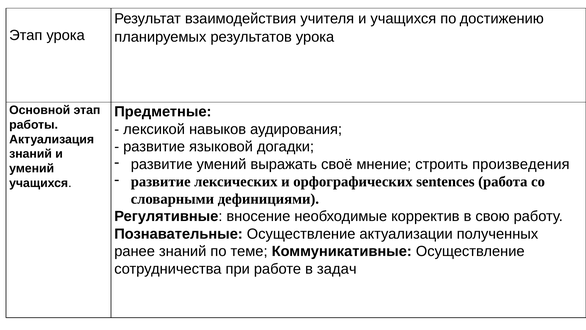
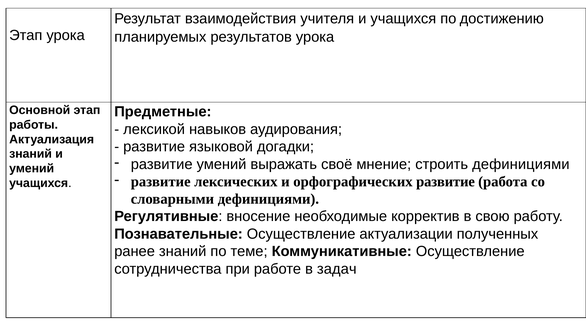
строить произведения: произведения -> дефинициями
орфографических sentences: sentences -> развитие
